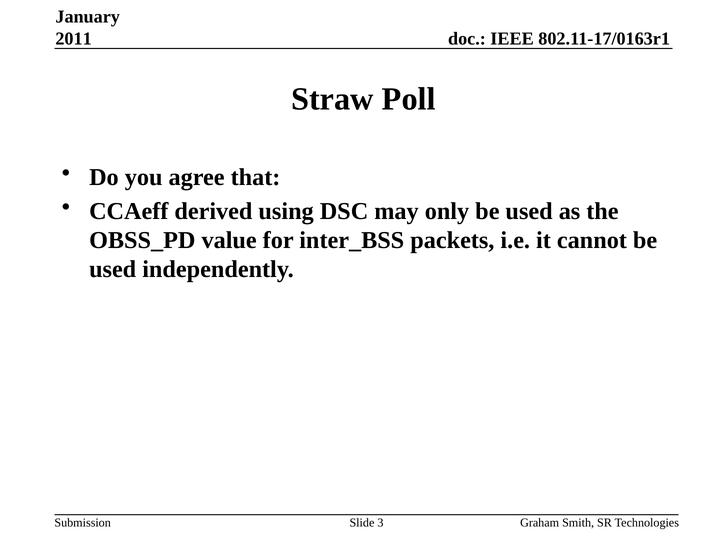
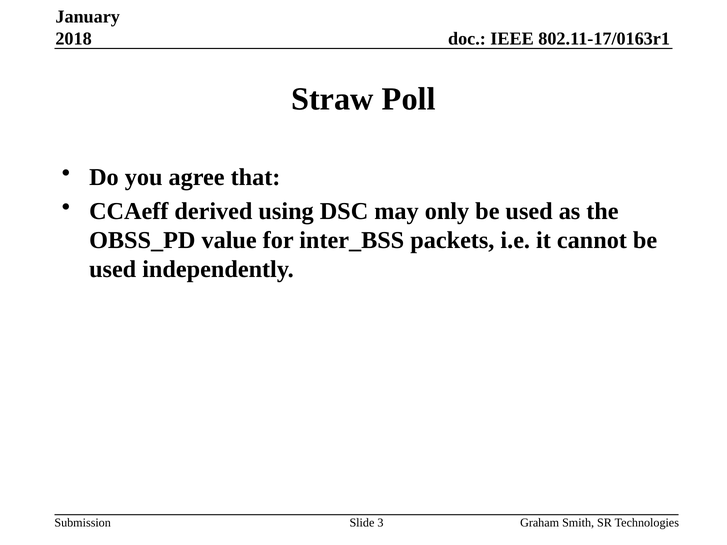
2011: 2011 -> 2018
